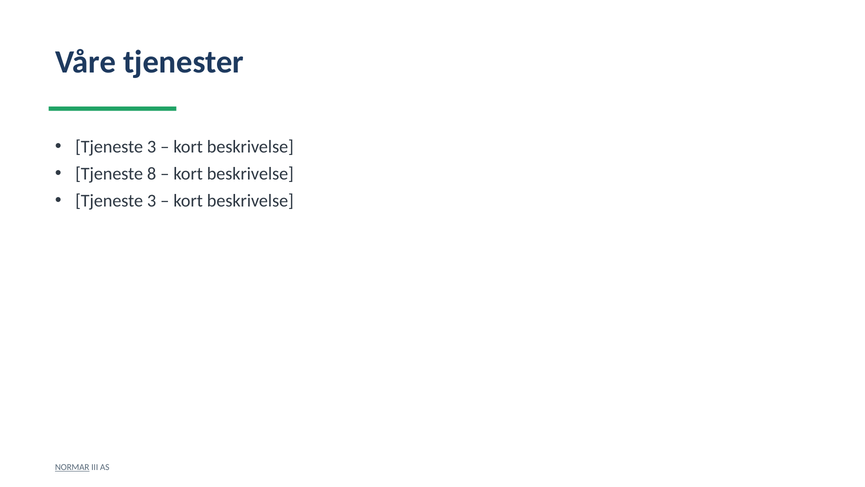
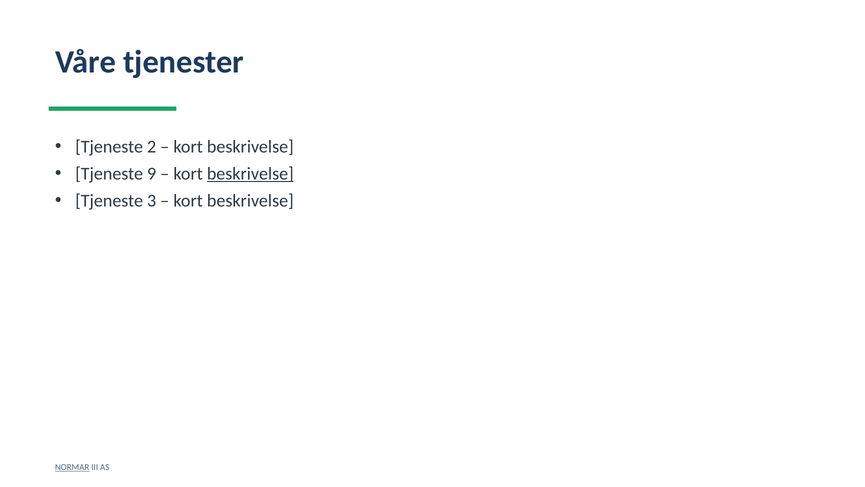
3 at (152, 147): 3 -> 2
8: 8 -> 9
beskrivelse at (250, 174) underline: none -> present
